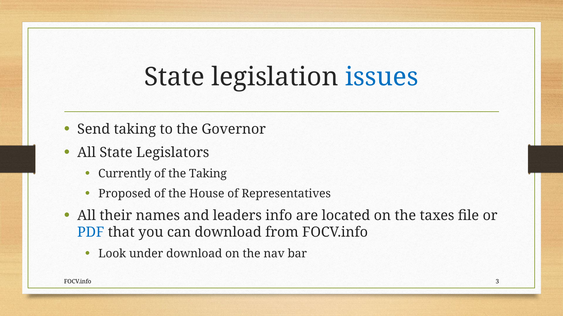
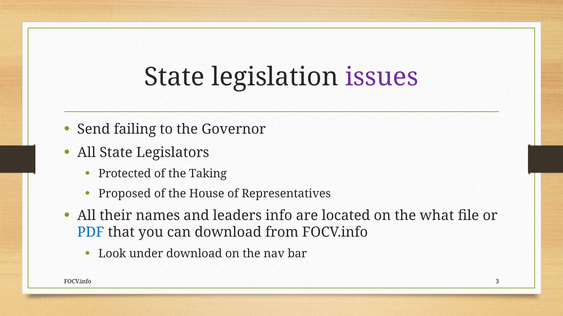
issues colour: blue -> purple
Send taking: taking -> failing
Currently: Currently -> Protected
taxes: taxes -> what
